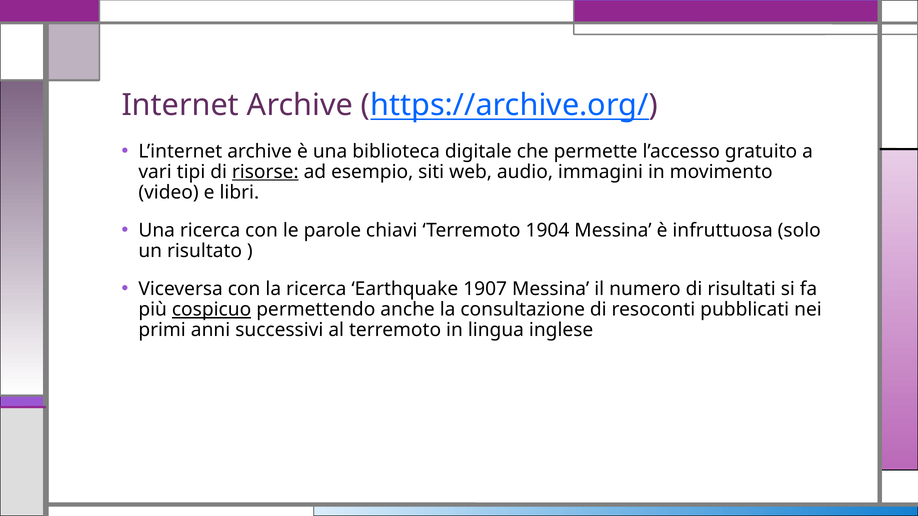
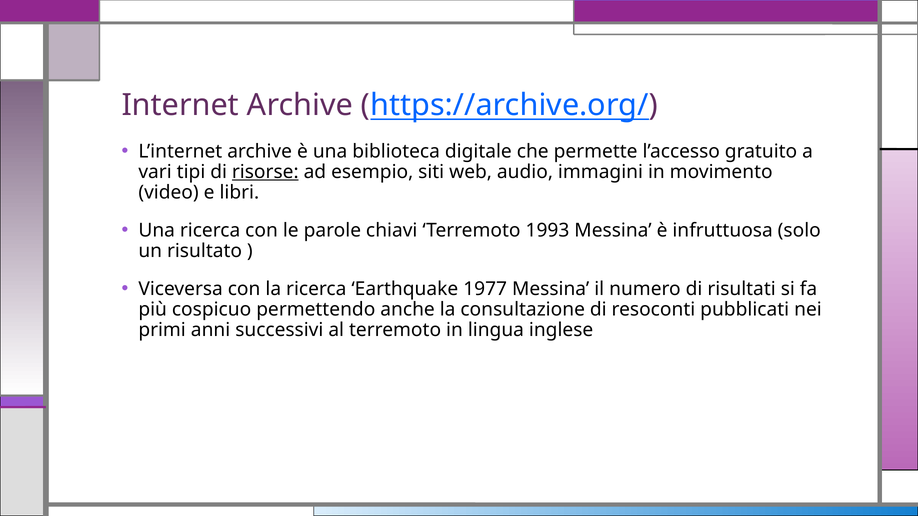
1904: 1904 -> 1993
1907: 1907 -> 1977
cospicuo underline: present -> none
